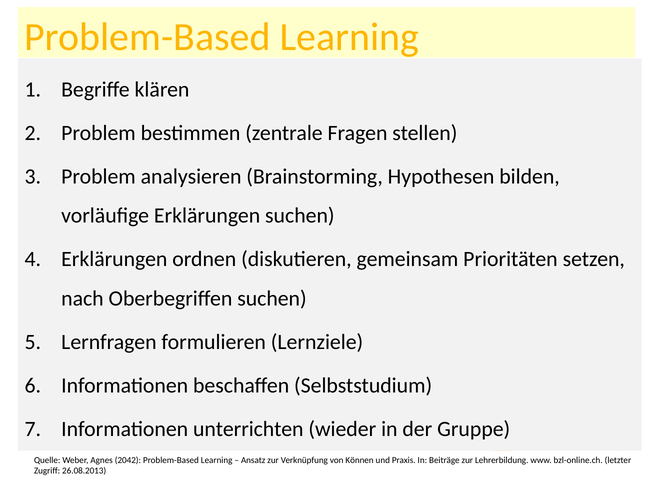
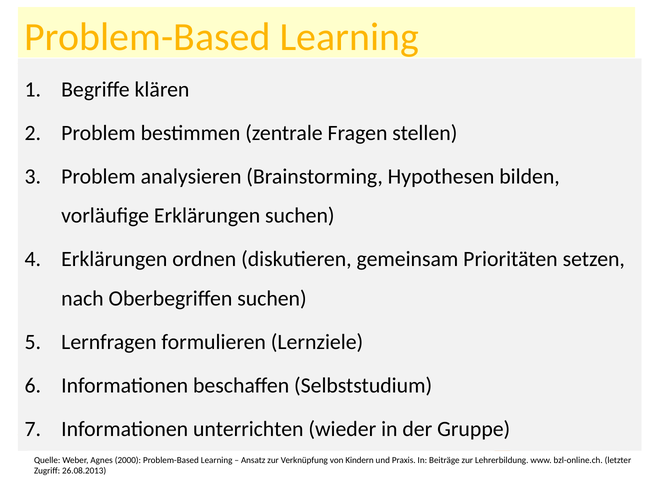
2042: 2042 -> 2000
Können: Können -> Kindern
